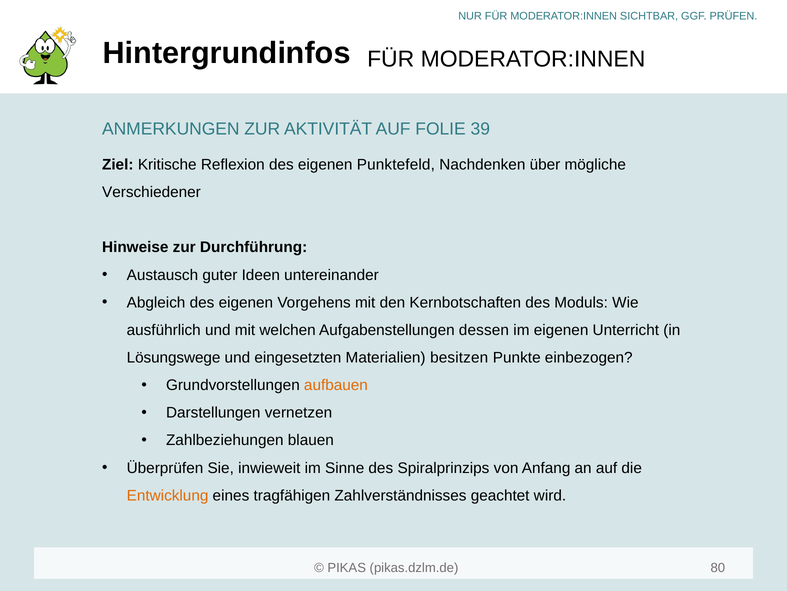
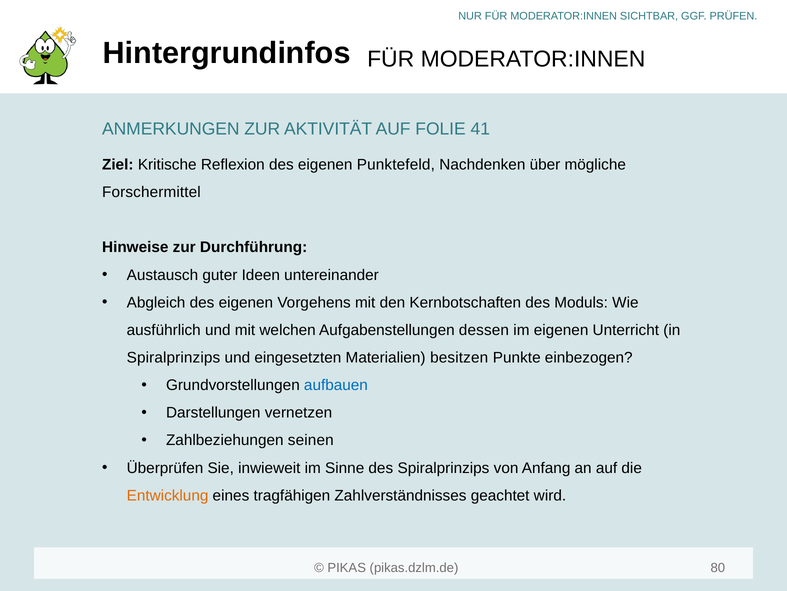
39: 39 -> 41
Verschiedener: Verschiedener -> Forschermittel
Lösungswege at (174, 357): Lösungswege -> Spiralprinzips
aufbauen colour: orange -> blue
blauen: blauen -> seinen
